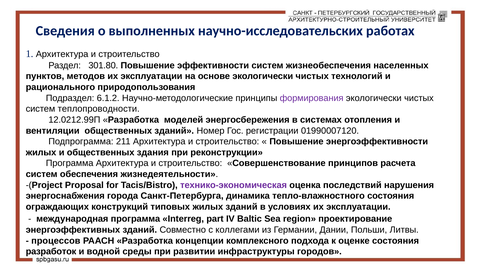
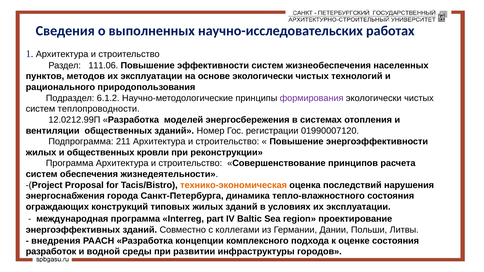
301.80: 301.80 -> 111.06
здания: здания -> кровли
технико-экономическая colour: purple -> orange
процессов: процессов -> внедрения
